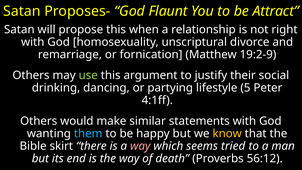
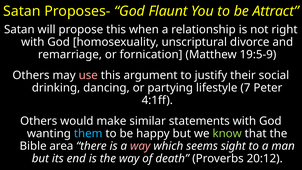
19:2-9: 19:2-9 -> 19:5-9
use colour: light green -> pink
5: 5 -> 7
know colour: yellow -> light green
skirt: skirt -> area
tried: tried -> sight
56:12: 56:12 -> 20:12
